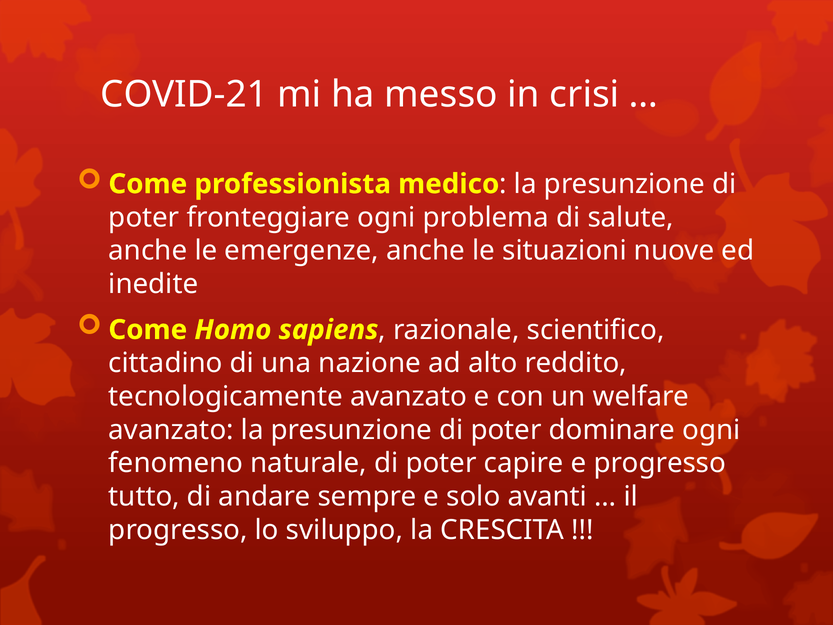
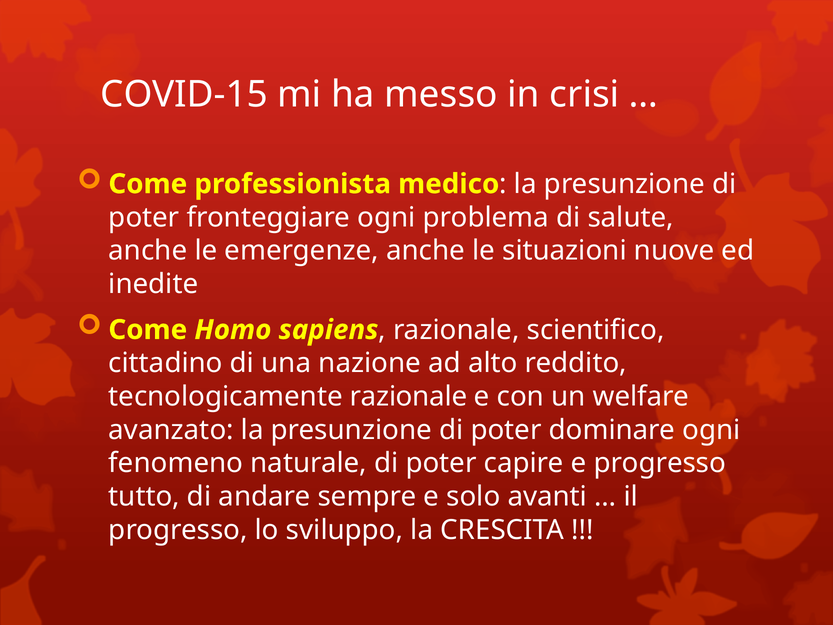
COVID-21: COVID-21 -> COVID-15
tecnologicamente avanzato: avanzato -> razionale
